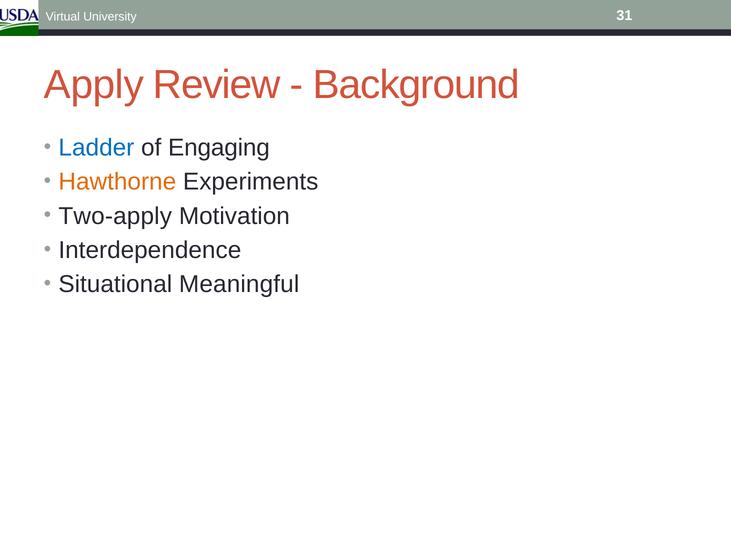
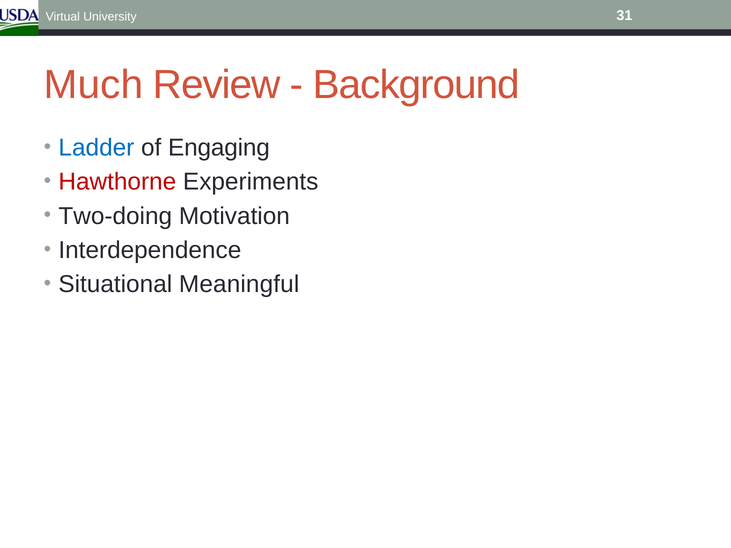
Apply: Apply -> Much
Hawthorne colour: orange -> red
Two-apply: Two-apply -> Two-doing
